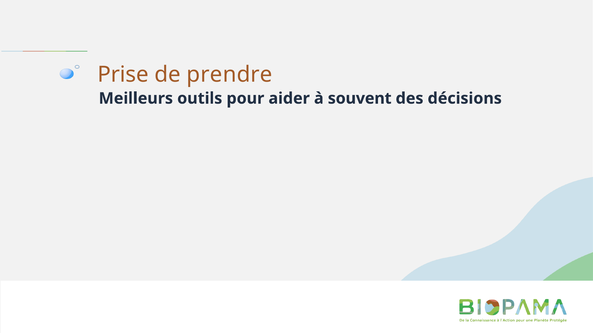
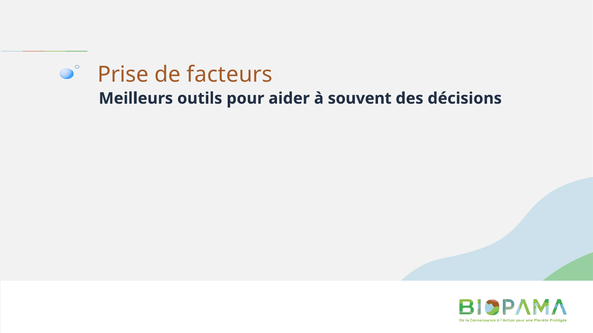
prendre: prendre -> facteurs
